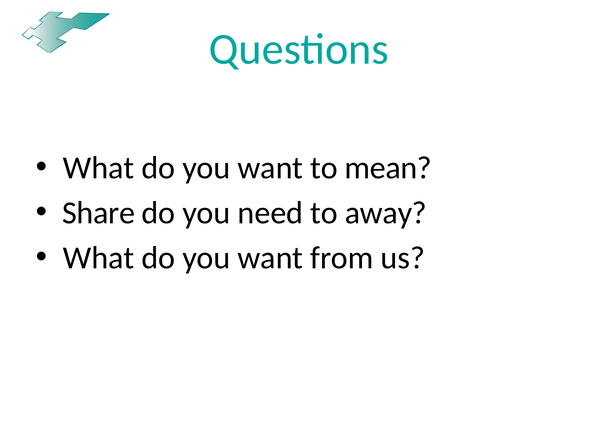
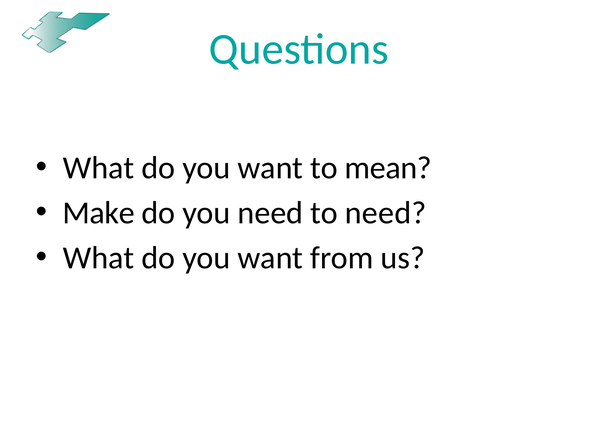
Share: Share -> Make
to away: away -> need
